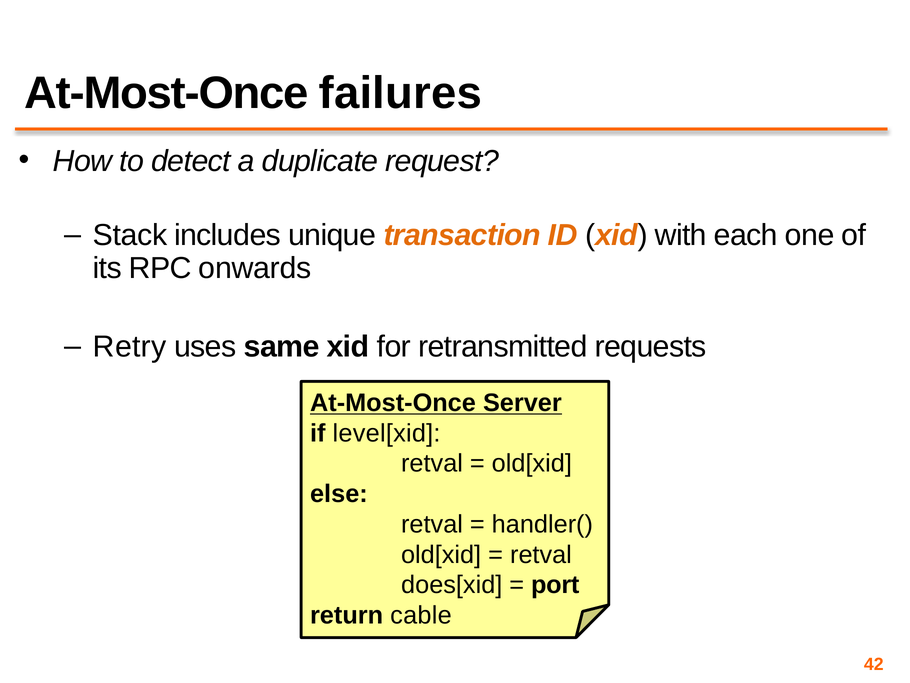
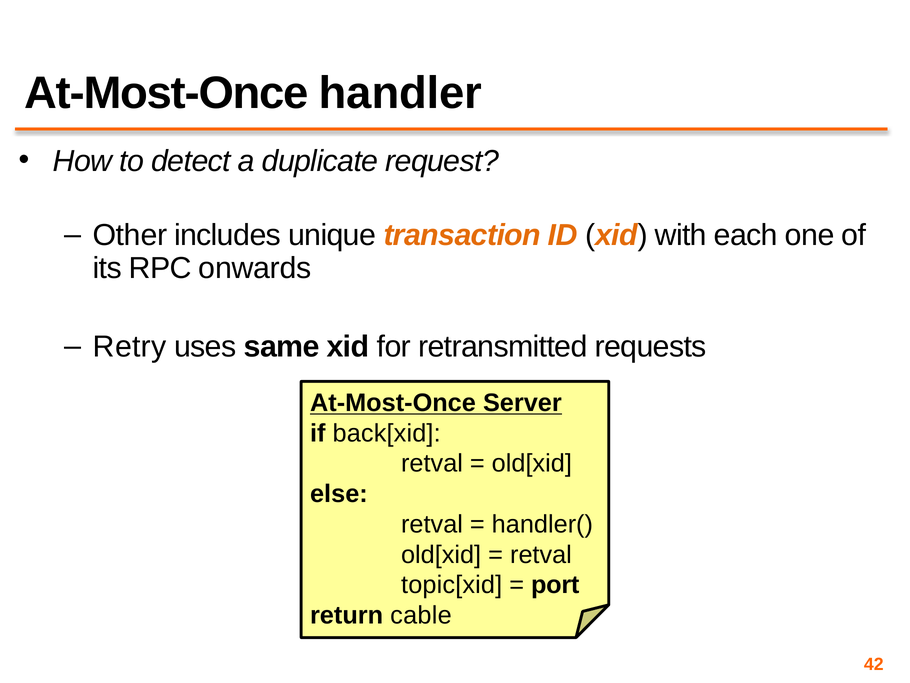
failures: failures -> handler
Stack: Stack -> Other
level[xid: level[xid -> back[xid
does[xid: does[xid -> topic[xid
